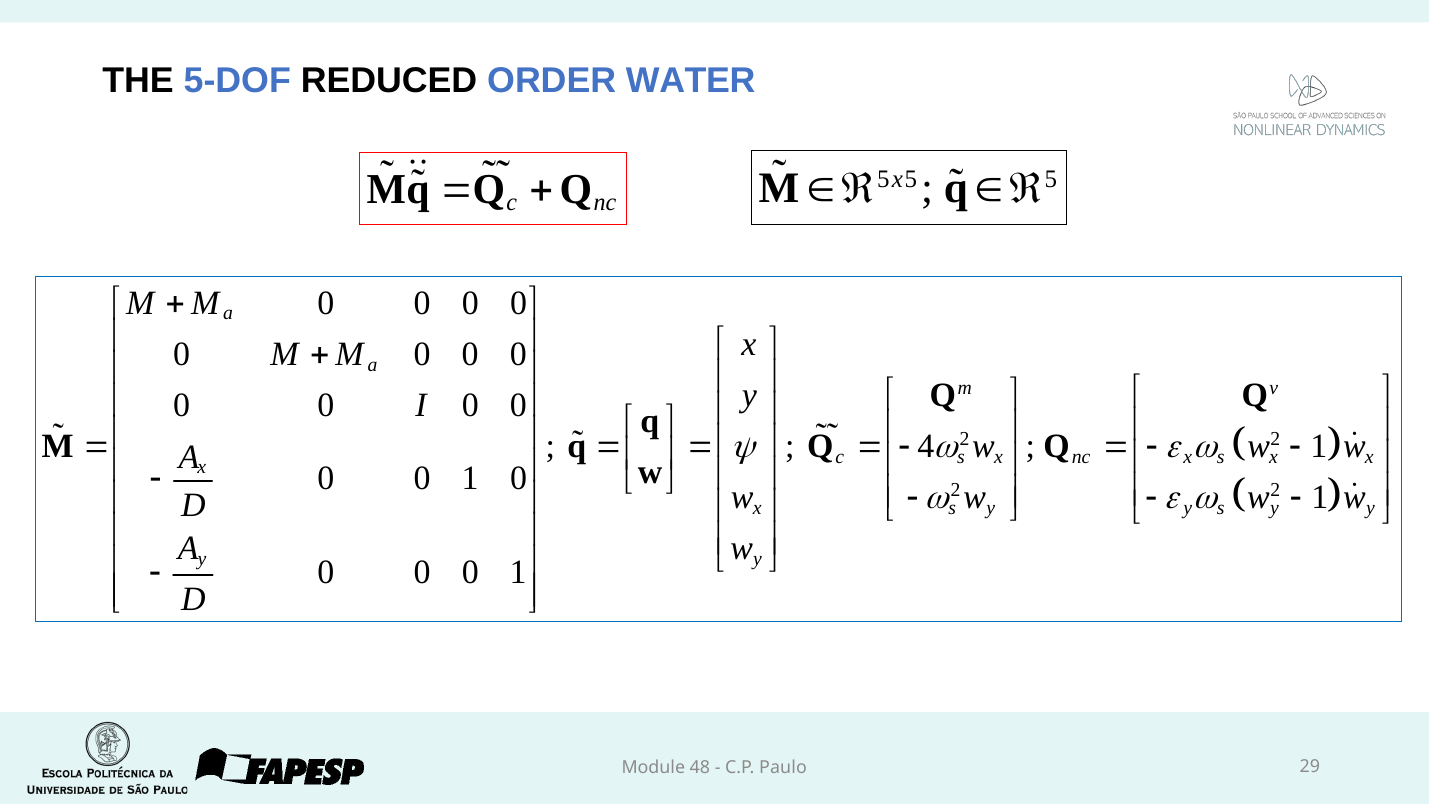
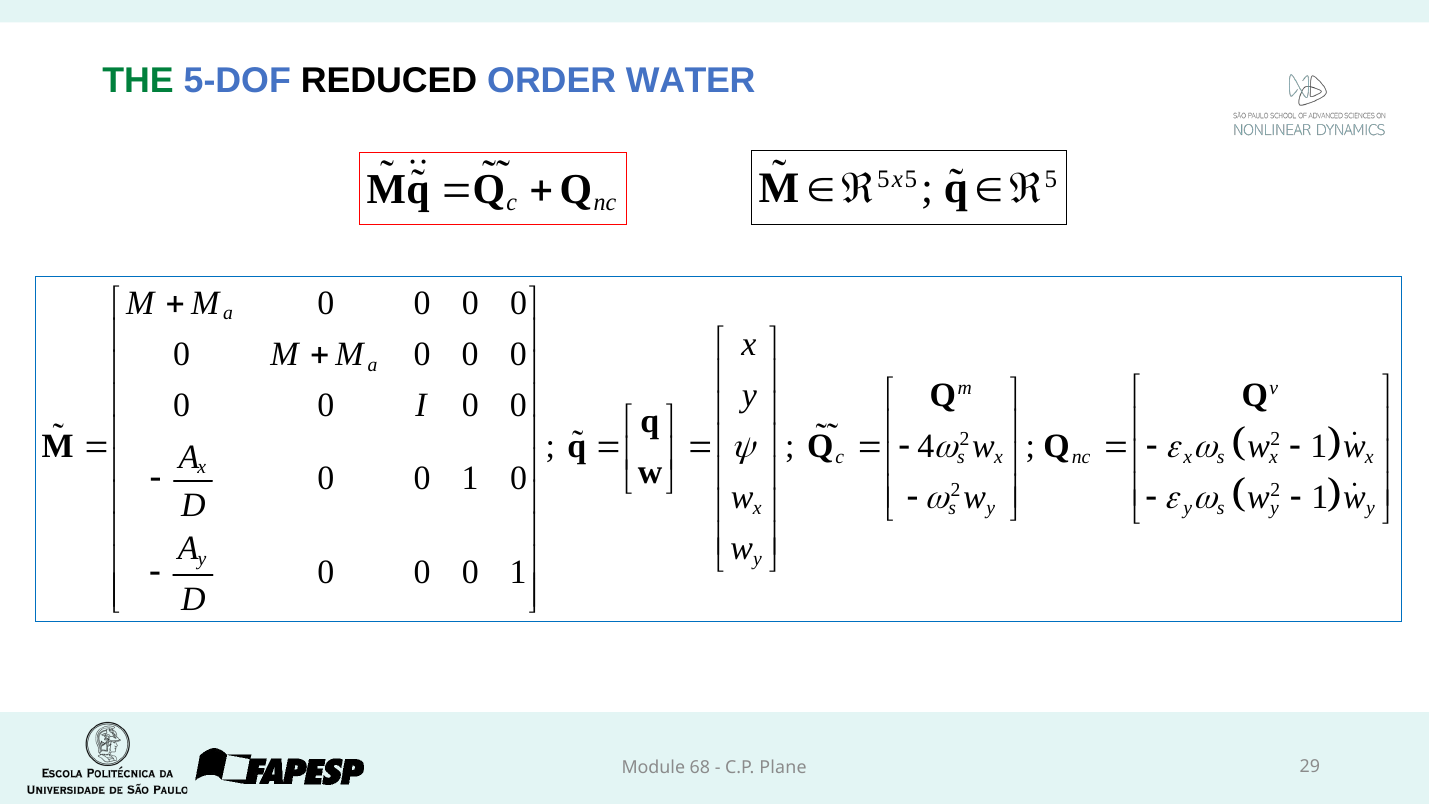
THE colour: black -> green
48: 48 -> 68
Paulo: Paulo -> Plane
